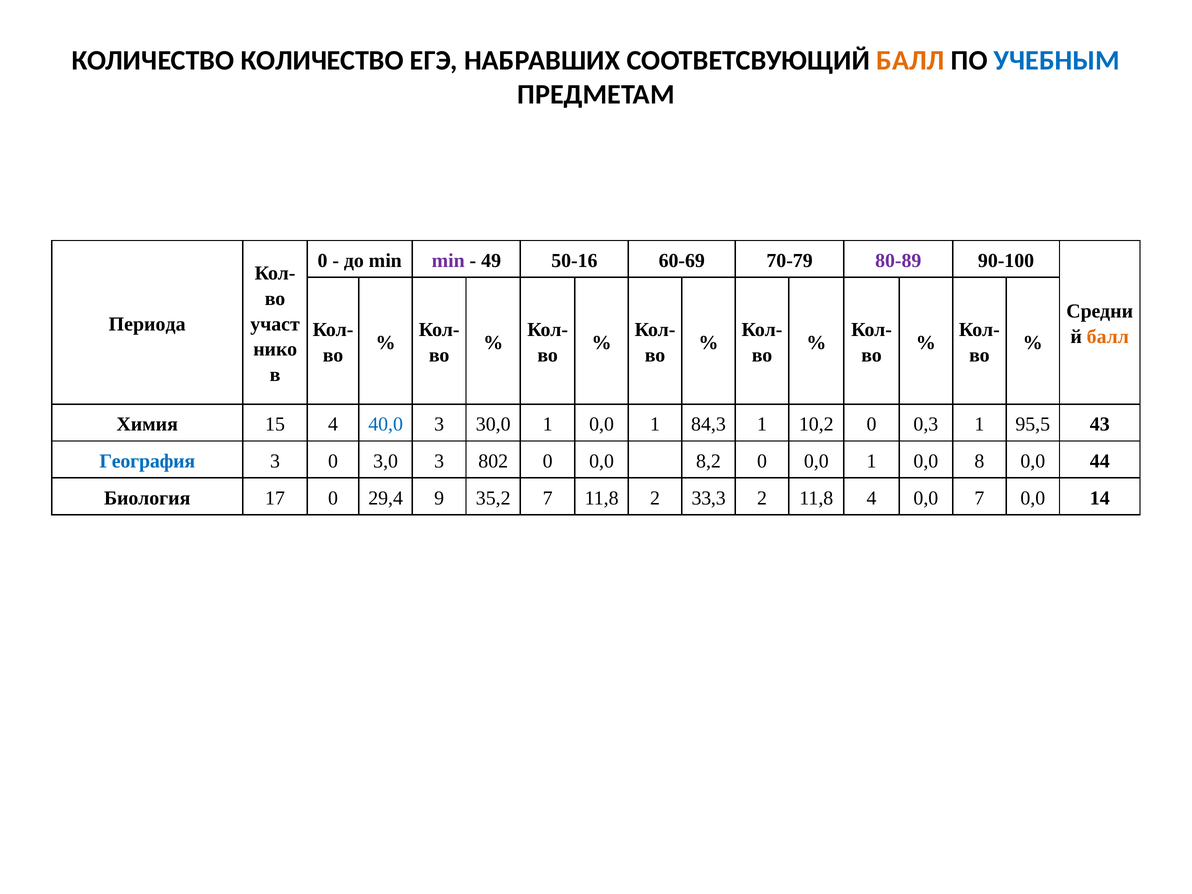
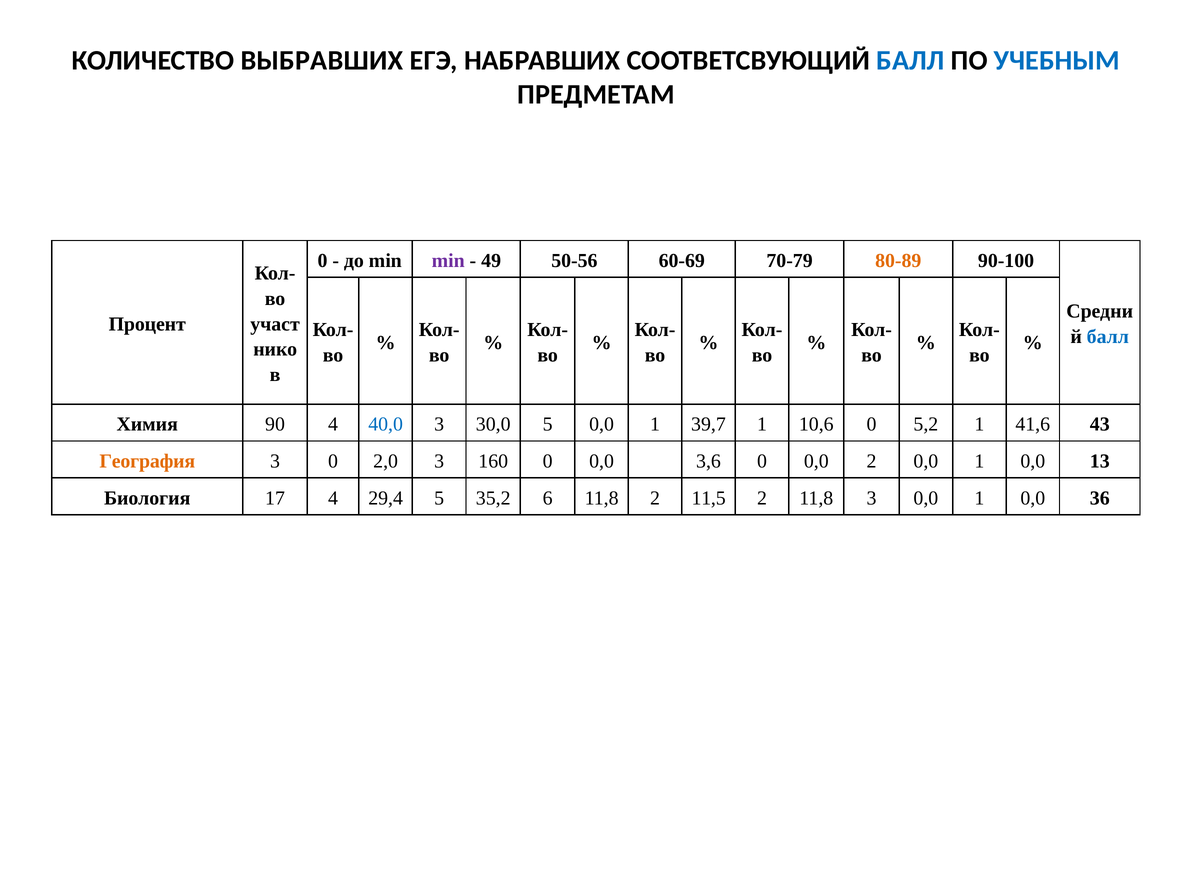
КОЛИЧЕСТВО КОЛИЧЕСТВО: КОЛИЧЕСТВО -> ВЫБРАВШИХ
БАЛЛ at (910, 61) colour: orange -> blue
50-16: 50-16 -> 50-56
80-89 colour: purple -> orange
Периода: Периода -> Процент
балл at (1108, 337) colour: orange -> blue
15: 15 -> 90
30,0 1: 1 -> 5
84,3: 84,3 -> 39,7
10,2: 10,2 -> 10,6
0,3: 0,3 -> 5,2
95,5: 95,5 -> 41,6
География colour: blue -> orange
3,0: 3,0 -> 2,0
802: 802 -> 160
8,2: 8,2 -> 3,6
0 0,0 1: 1 -> 2
8 at (979, 461): 8 -> 1
44: 44 -> 13
17 0: 0 -> 4
29,4 9: 9 -> 5
35,2 7: 7 -> 6
33,3: 33,3 -> 11,5
11,8 4: 4 -> 3
7 at (979, 498): 7 -> 1
14: 14 -> 36
